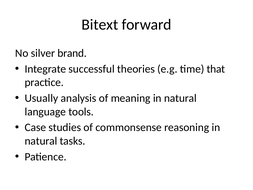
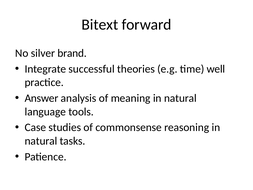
that: that -> well
Usually: Usually -> Answer
